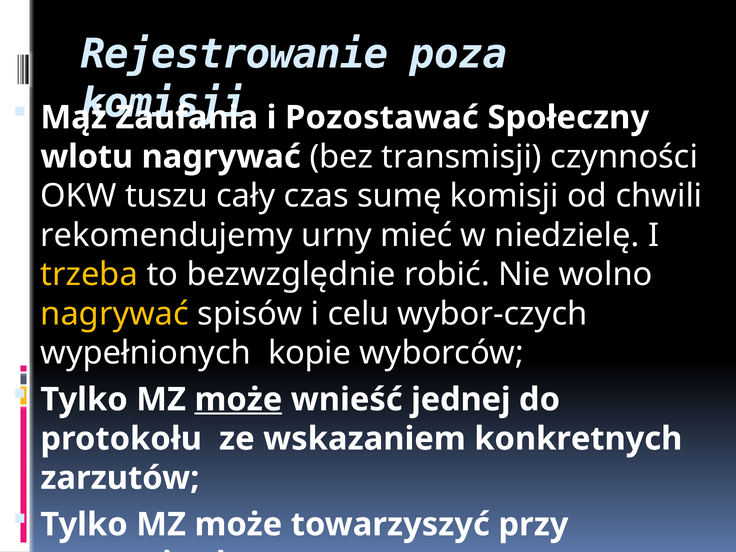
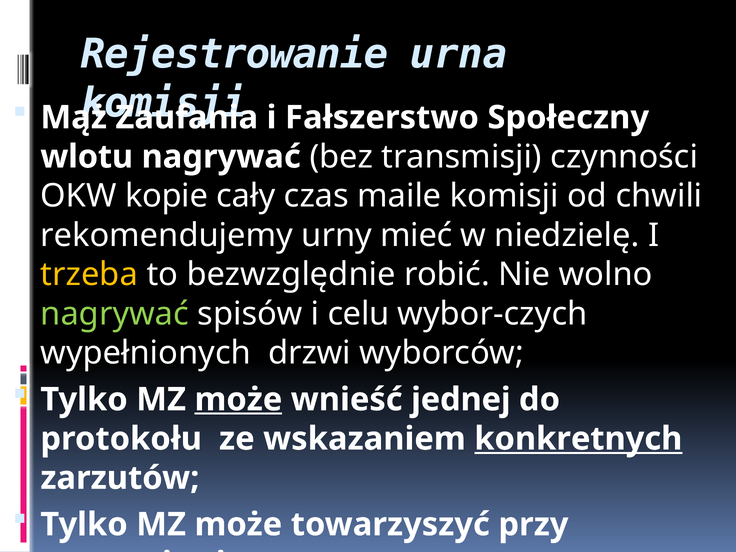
poza: poza -> urna
Pozostawać: Pozostawać -> Fałszerstwo
tuszu: tuszu -> kopie
sumę: sumę -> maile
nagrywać at (115, 314) colour: yellow -> light green
kopie: kopie -> drzwi
konkretnych underline: none -> present
